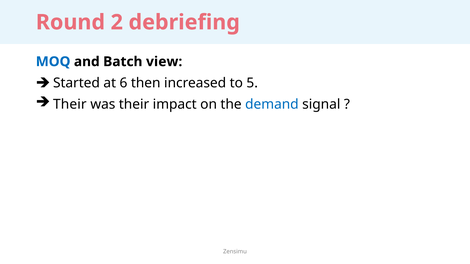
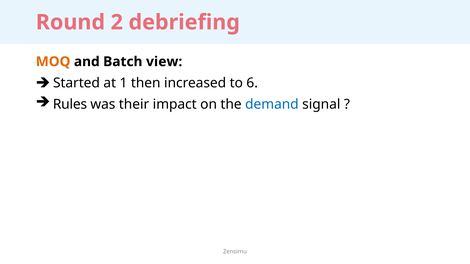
MOQ colour: blue -> orange
6: 6 -> 1
5: 5 -> 6
Their at (70, 104): Their -> Rules
